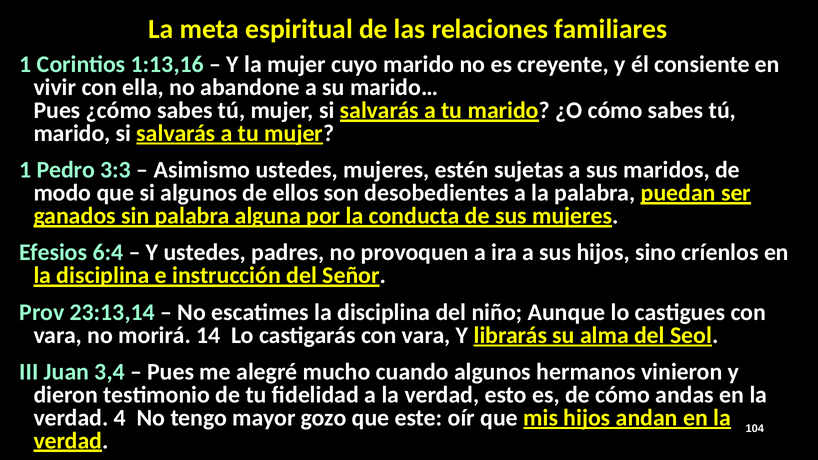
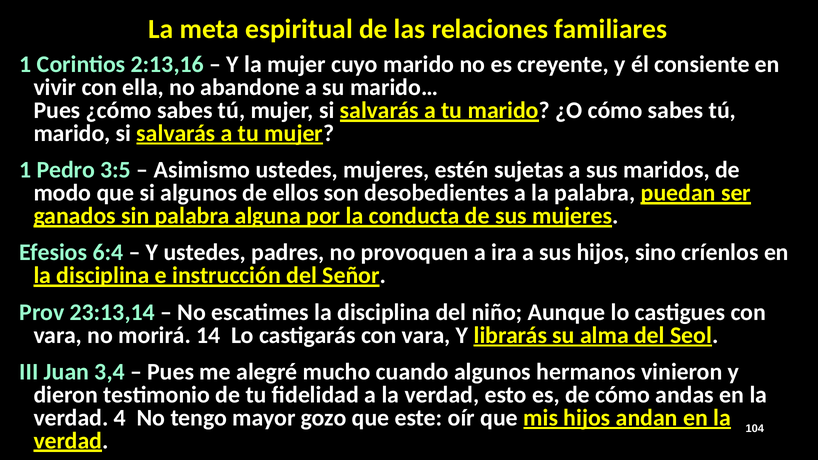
1:13,16: 1:13,16 -> 2:13,16
3:3: 3:3 -> 3:5
